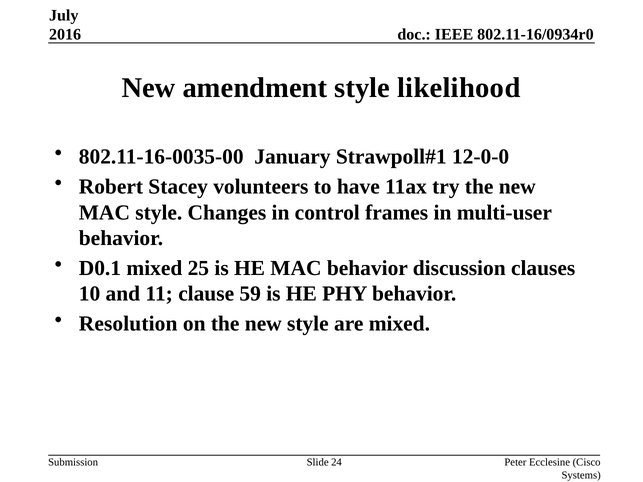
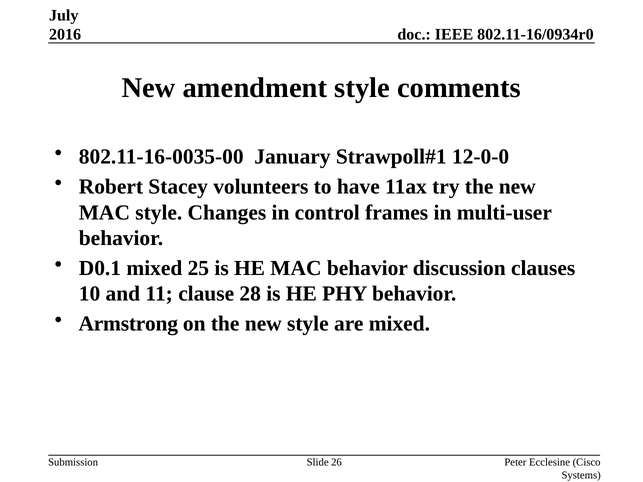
likelihood: likelihood -> comments
59: 59 -> 28
Resolution: Resolution -> Armstrong
24: 24 -> 26
